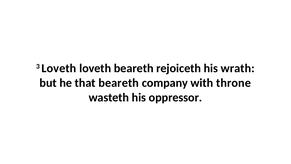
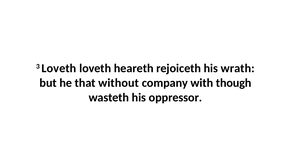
loveth beareth: beareth -> heareth
that beareth: beareth -> without
throne: throne -> though
